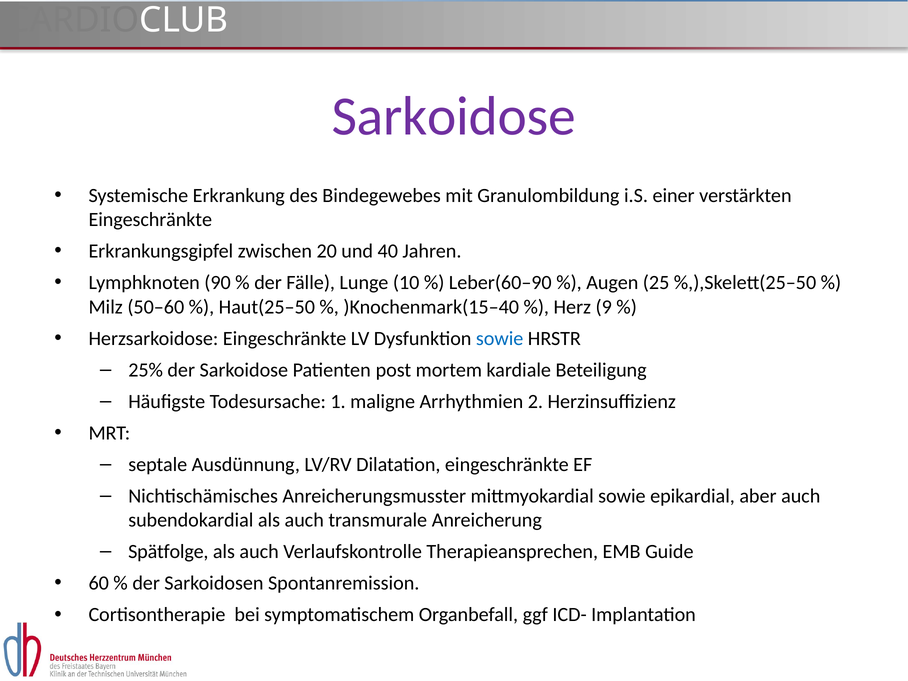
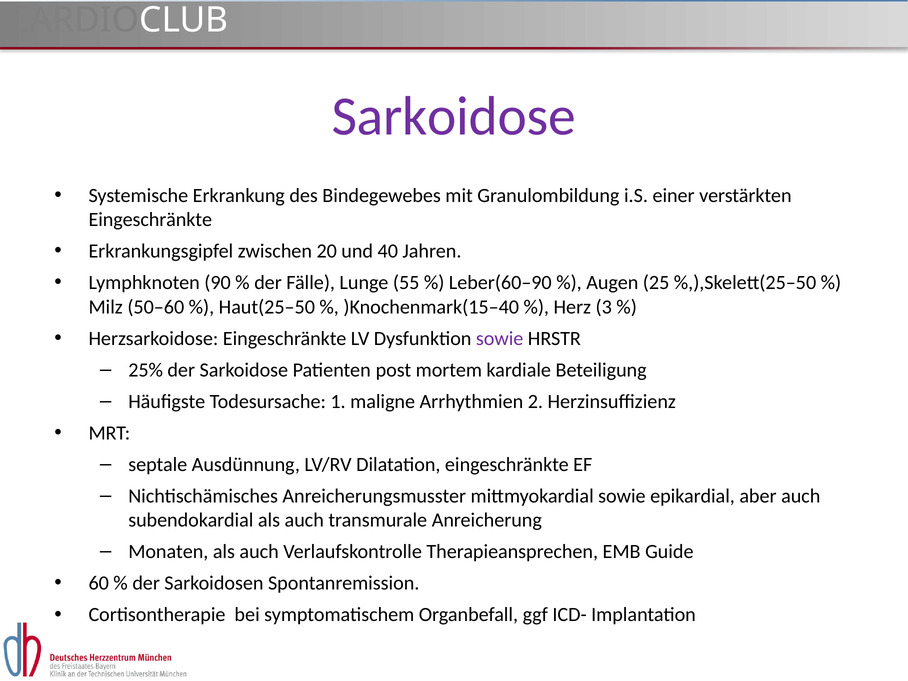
10: 10 -> 55
9: 9 -> 3
sowie at (500, 338) colour: blue -> purple
Spätfolge: Spätfolge -> Monaten
